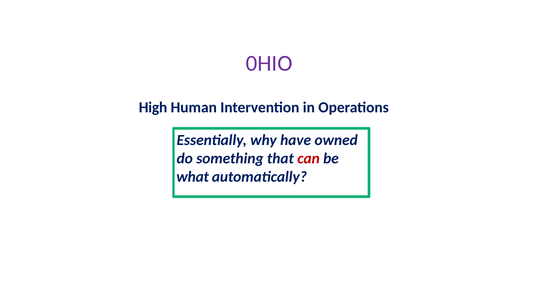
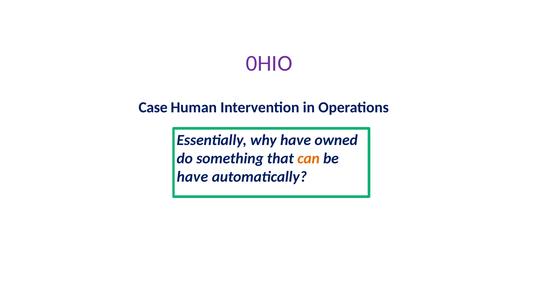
High: High -> Case
can colour: red -> orange
what at (193, 177): what -> have
